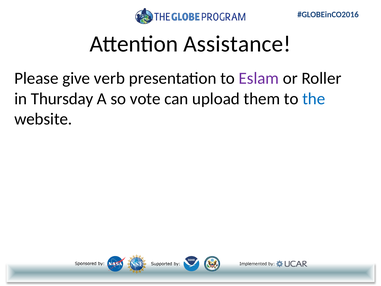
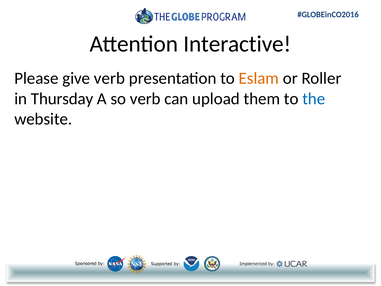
Assistance: Assistance -> Interactive
Eslam colour: purple -> orange
so vote: vote -> verb
